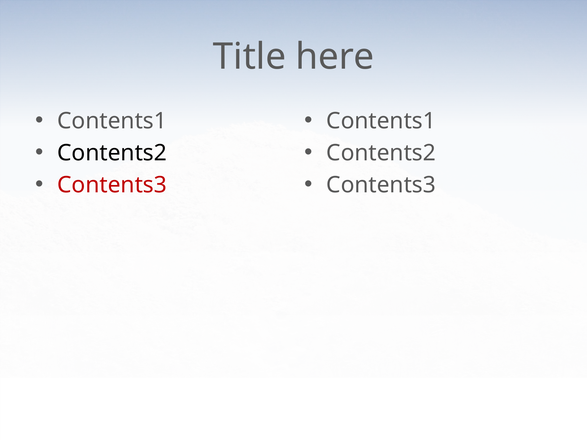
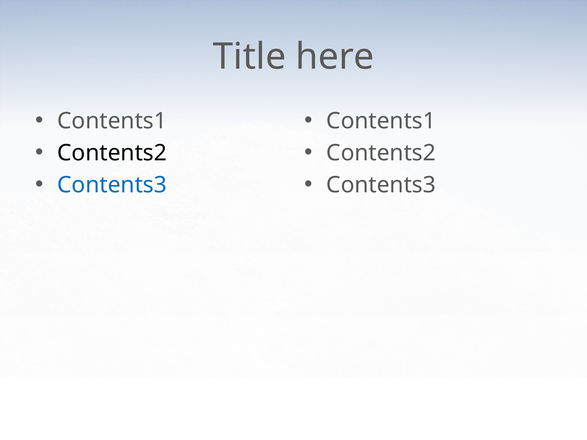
Contents3 at (112, 185) colour: red -> blue
